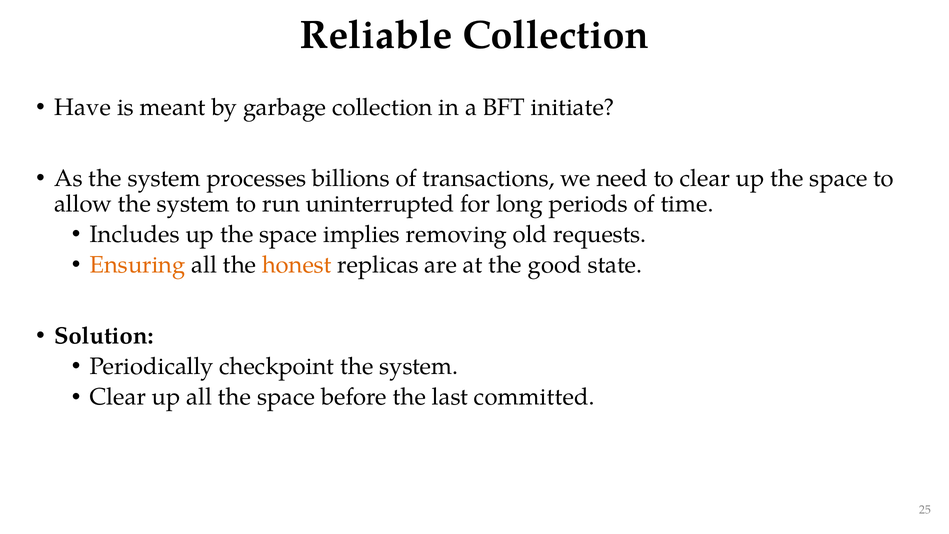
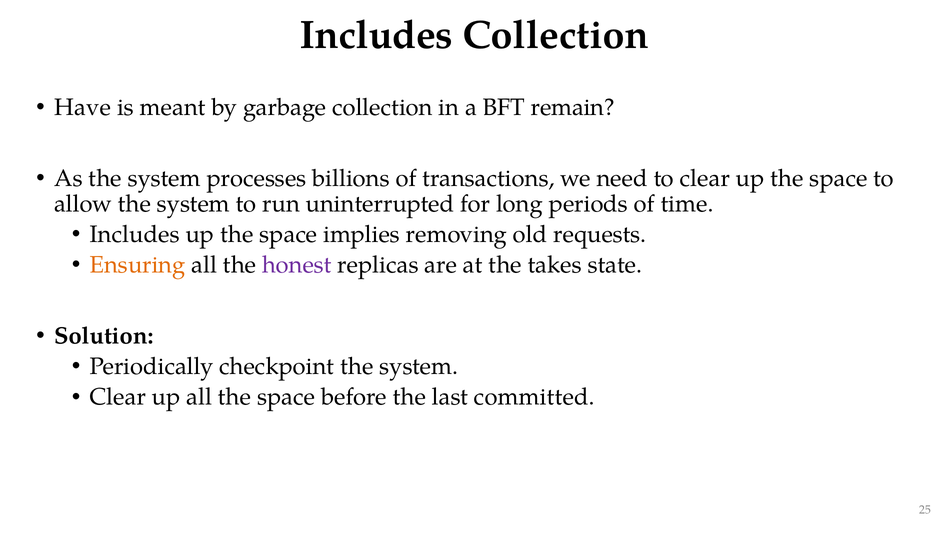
Reliable at (376, 35): Reliable -> Includes
initiate: initiate -> remain
honest colour: orange -> purple
good: good -> takes
